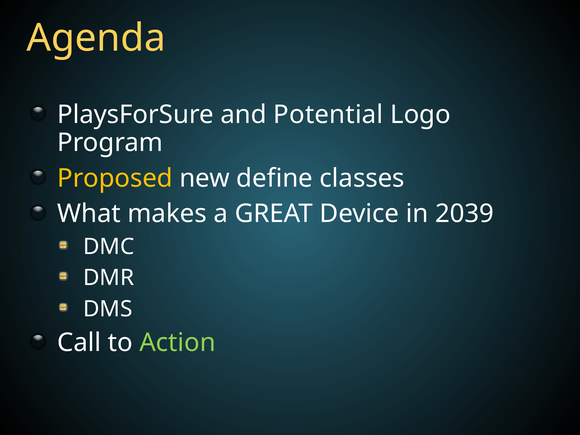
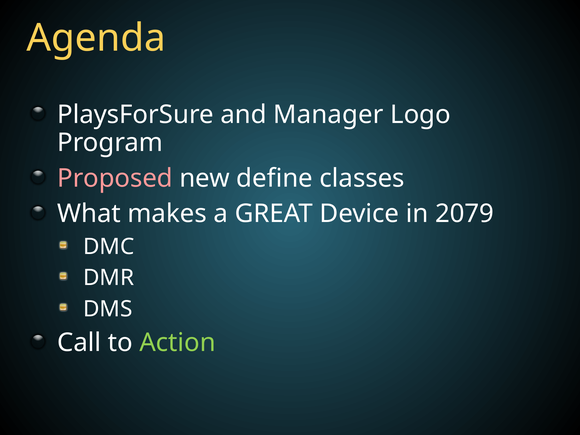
Potential: Potential -> Manager
Proposed colour: yellow -> pink
2039: 2039 -> 2079
